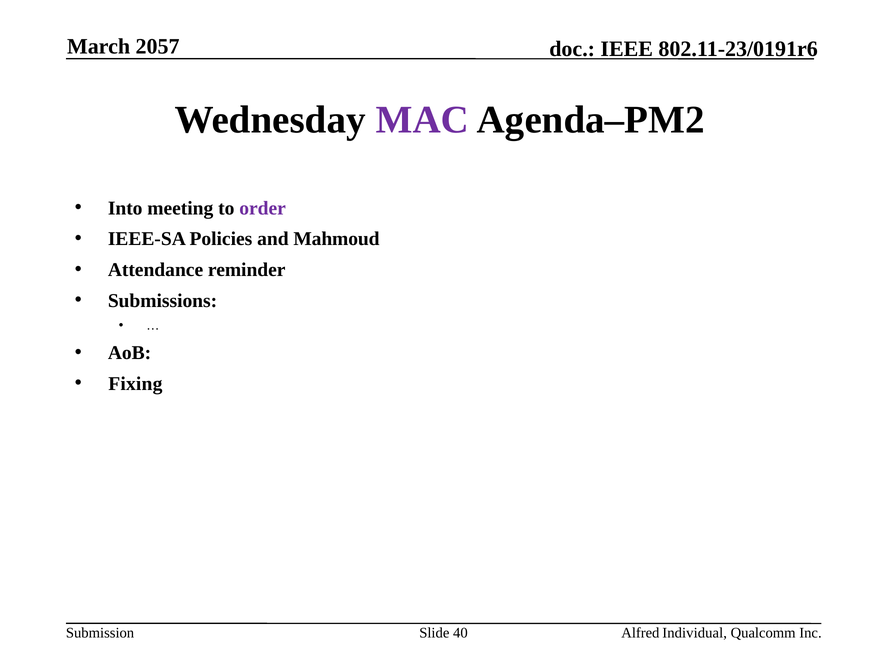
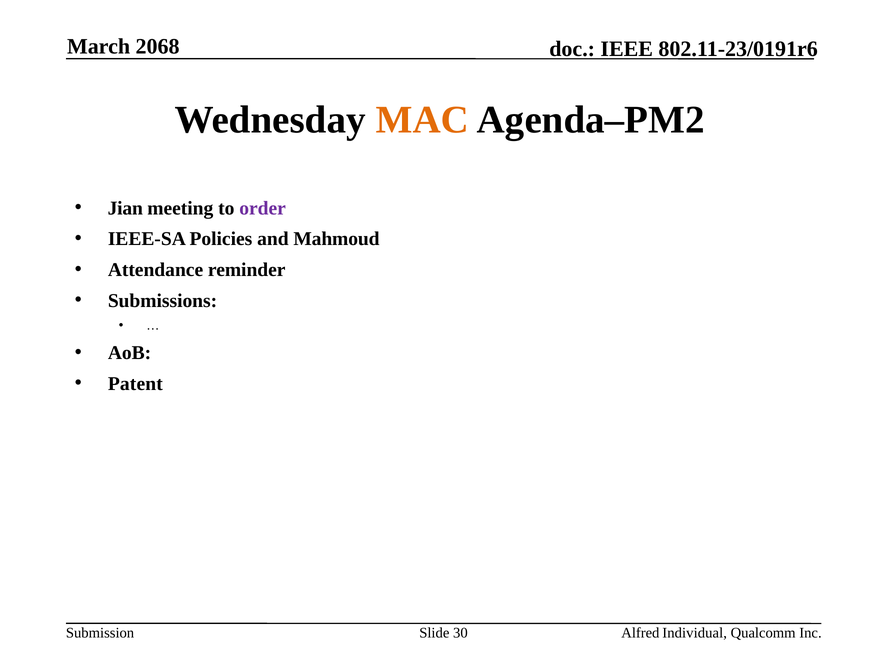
2057: 2057 -> 2068
MAC colour: purple -> orange
Into: Into -> Jian
Fixing: Fixing -> Patent
40: 40 -> 30
